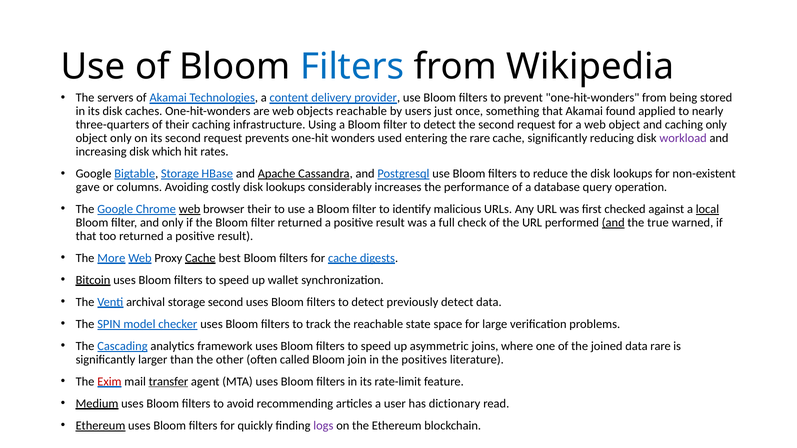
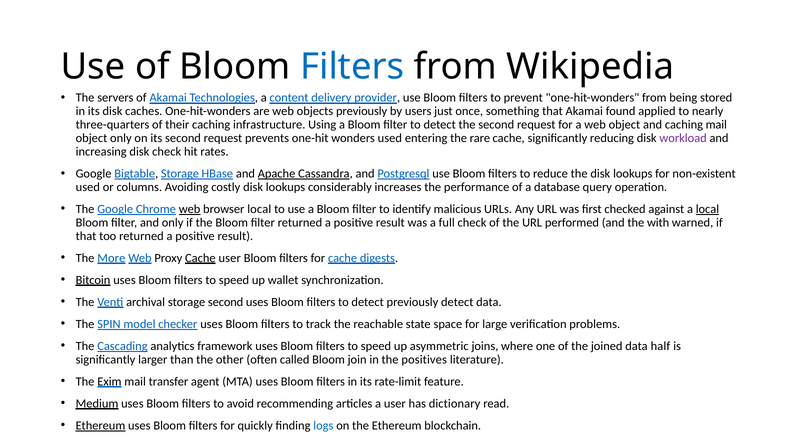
objects reachable: reachable -> previously
caching only: only -> mail
disk which: which -> check
gave at (88, 187): gave -> used
browser their: their -> local
and at (613, 223) underline: present -> none
true: true -> with
Cache best: best -> user
data rare: rare -> half
Exim colour: red -> black
transfer underline: present -> none
logs colour: purple -> blue
